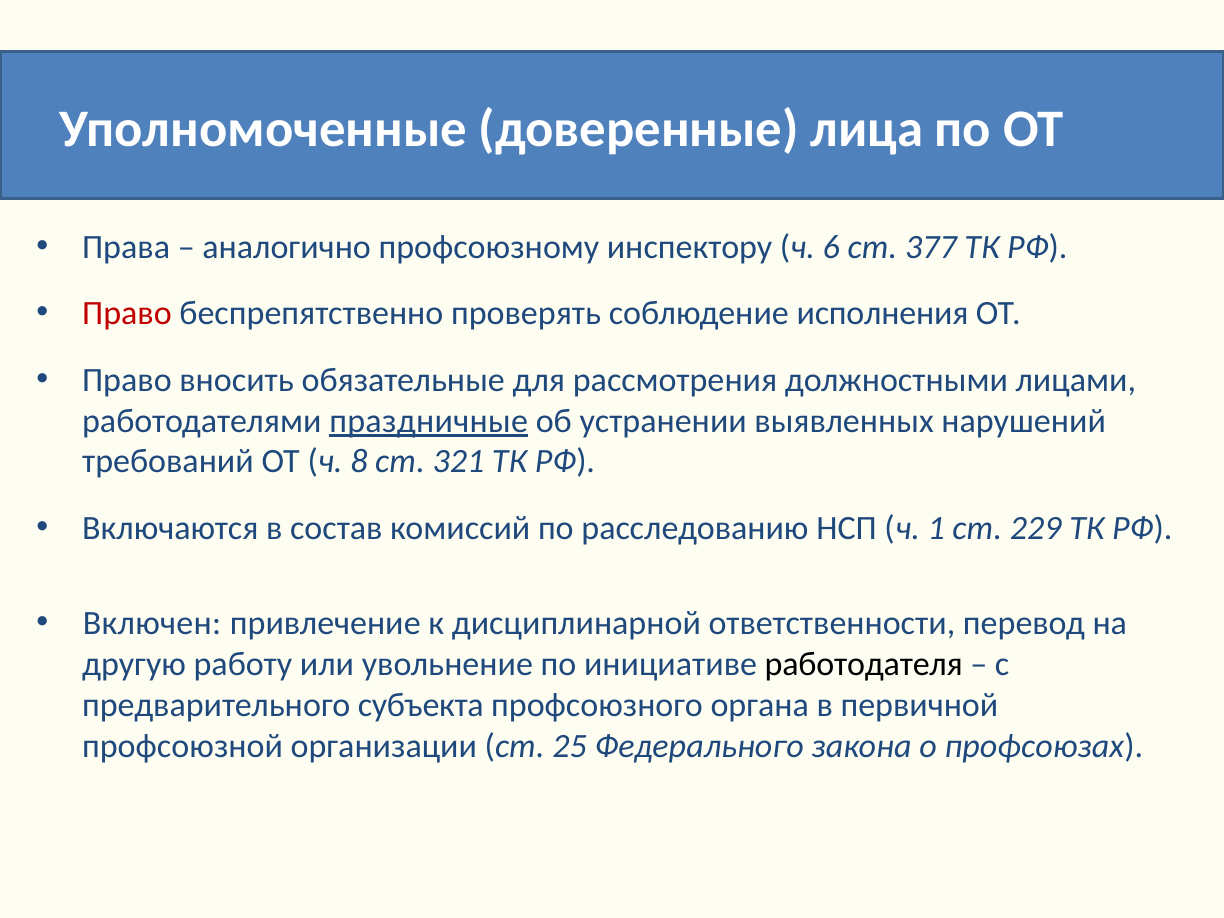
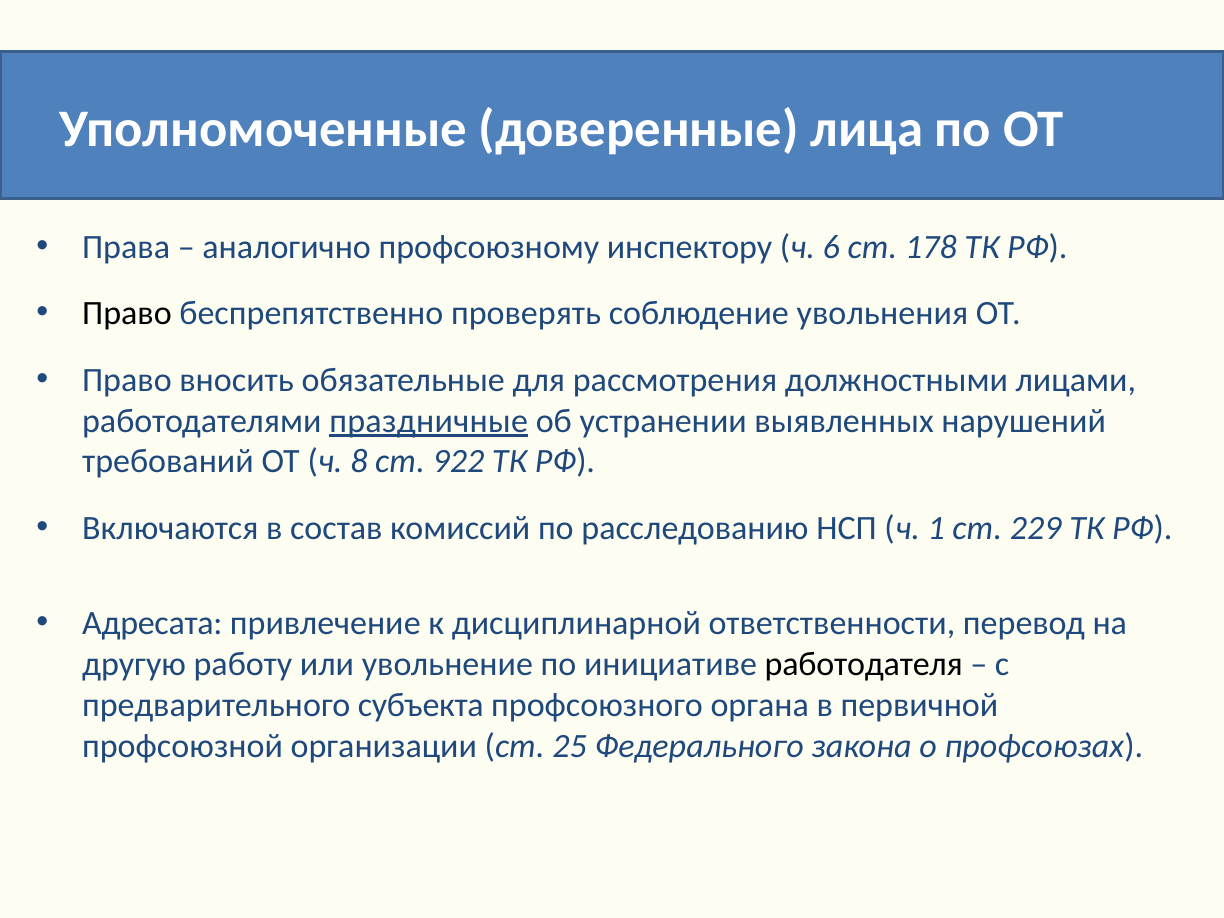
377: 377 -> 178
Право at (127, 314) colour: red -> black
исполнения: исполнения -> увольнения
321: 321 -> 922
Включен: Включен -> Адресата
